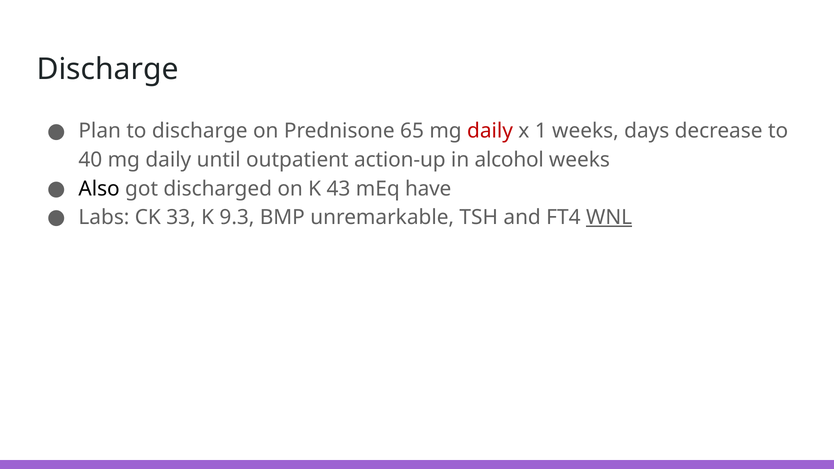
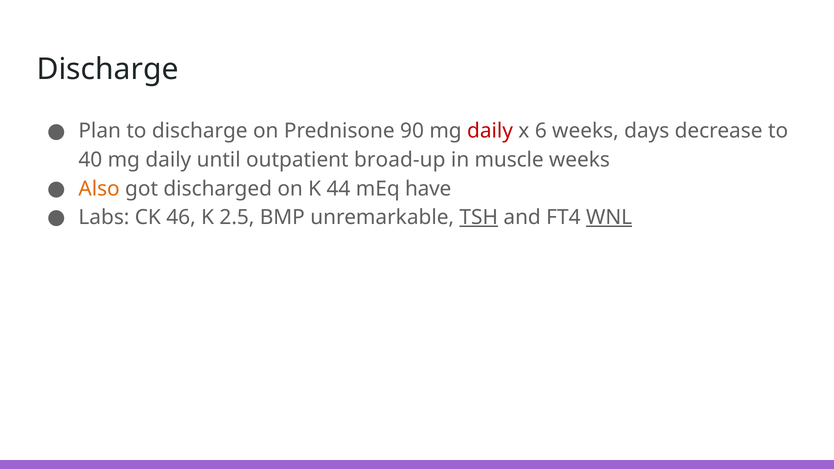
65: 65 -> 90
1: 1 -> 6
action-up: action-up -> broad-up
alcohol: alcohol -> muscle
Also colour: black -> orange
43: 43 -> 44
33: 33 -> 46
9.3: 9.3 -> 2.5
TSH underline: none -> present
